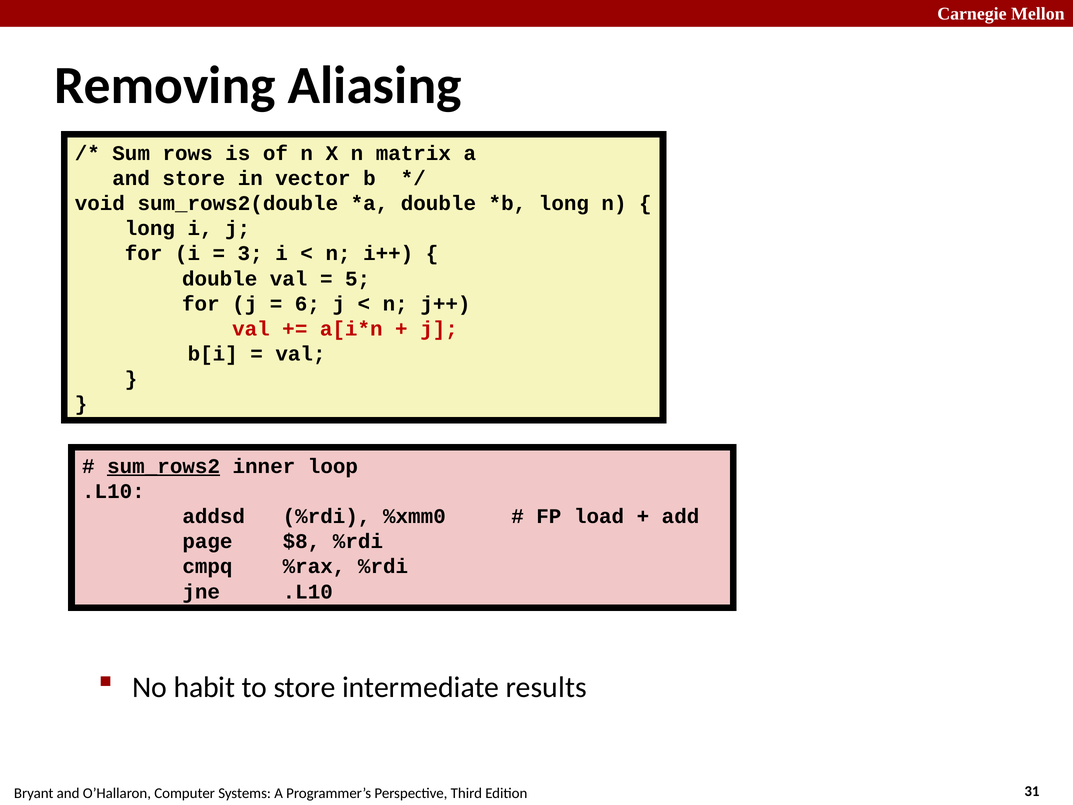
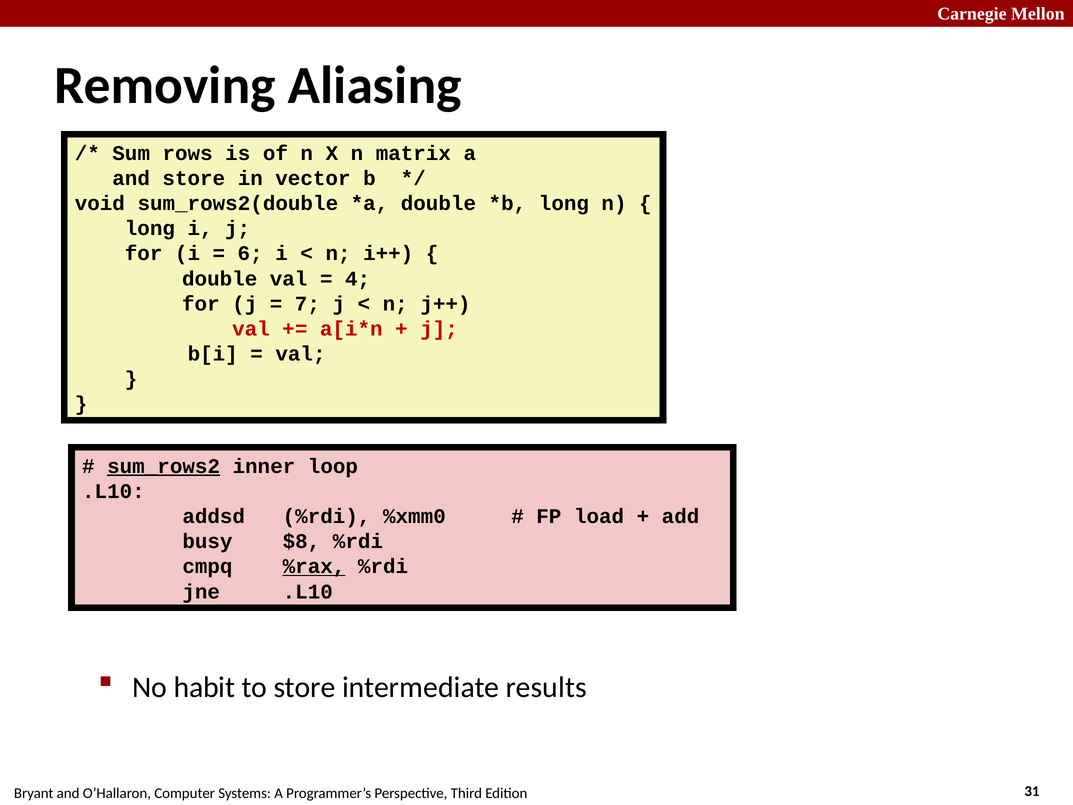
3: 3 -> 6
5: 5 -> 4
6: 6 -> 7
page: page -> busy
%rax underline: none -> present
